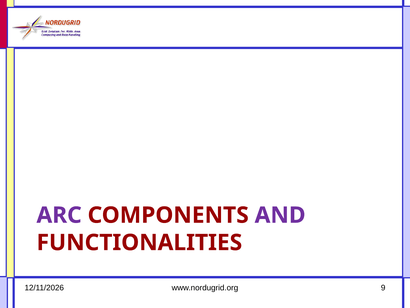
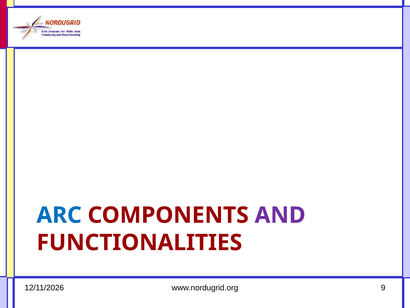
ARC colour: purple -> blue
